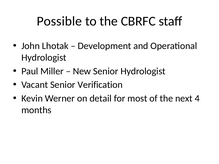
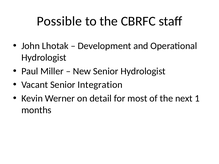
Verification: Verification -> Integration
4: 4 -> 1
